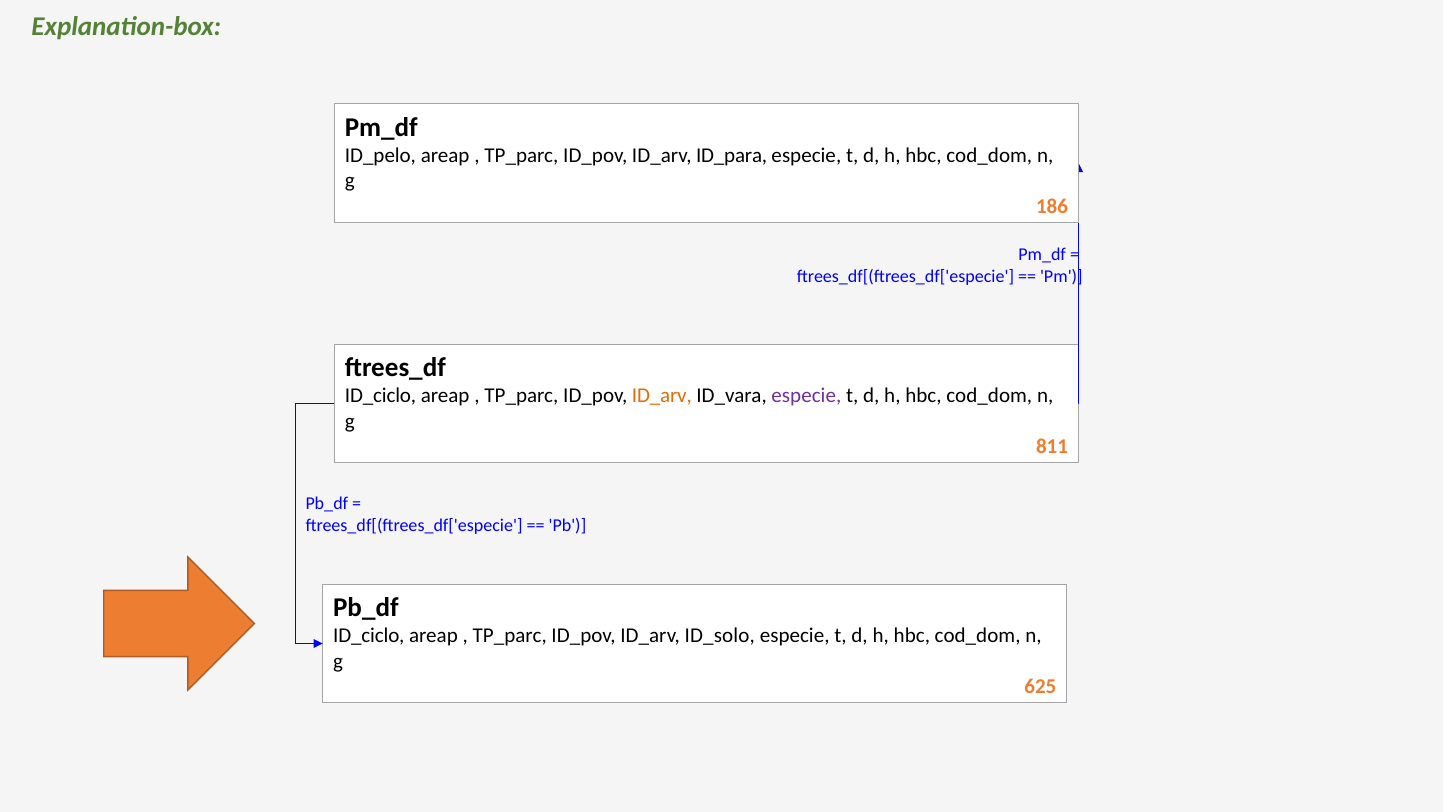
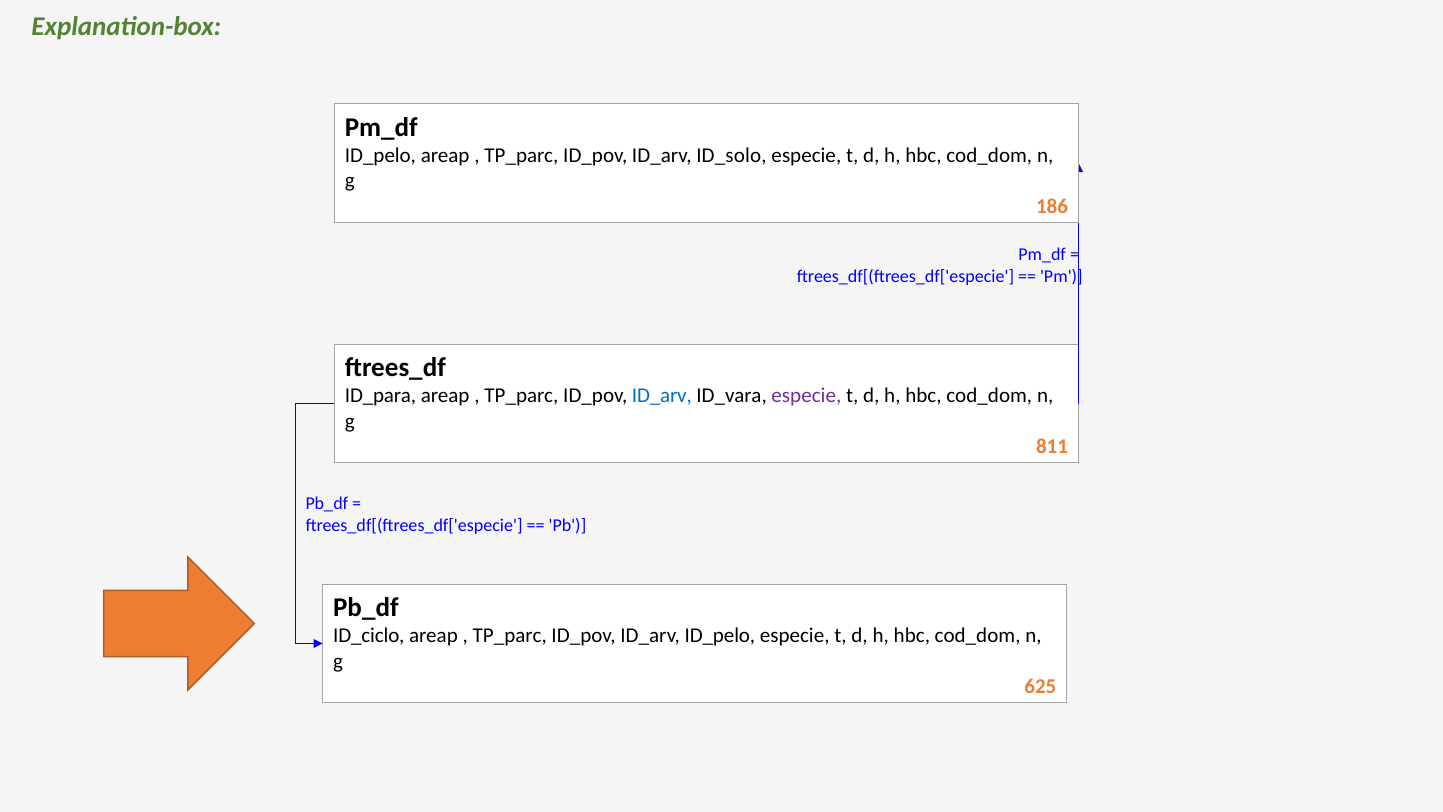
ID_para: ID_para -> ID_solo
ID_ciclo at (381, 396): ID_ciclo -> ID_para
ID_arv at (662, 396) colour: orange -> blue
ID_arv ID_solo: ID_solo -> ID_pelo
